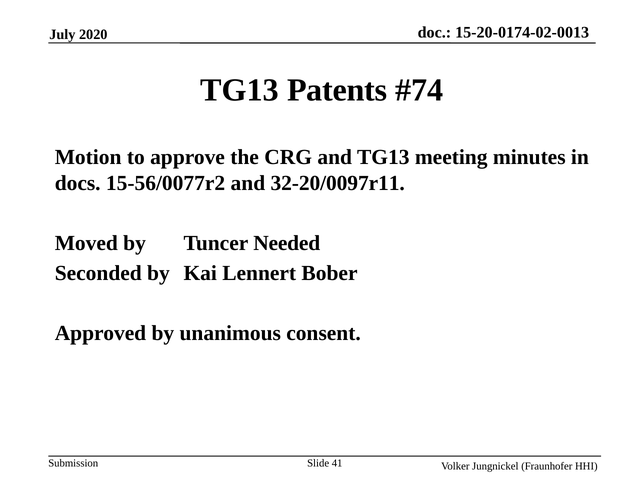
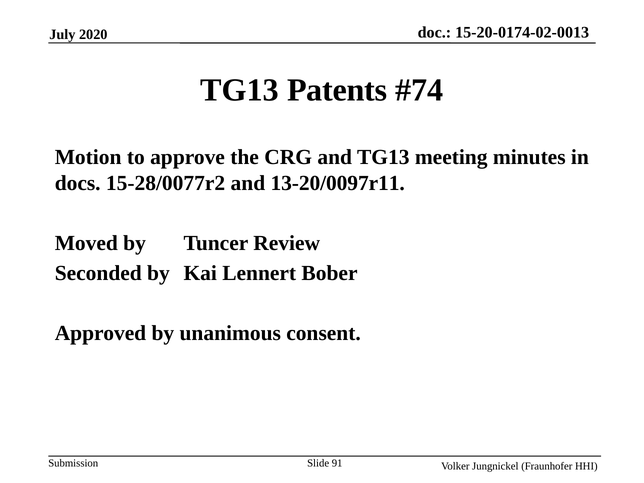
15-56/0077r2: 15-56/0077r2 -> 15-28/0077r2
32-20/0097r11: 32-20/0097r11 -> 13-20/0097r11
Needed: Needed -> Review
41: 41 -> 91
